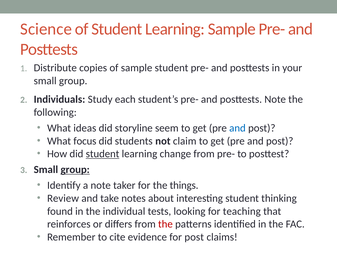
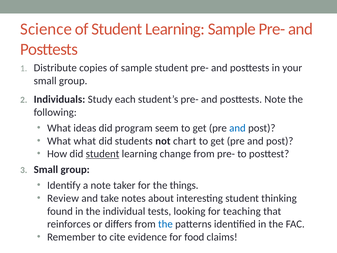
storyline: storyline -> program
What focus: focus -> what
claim: claim -> chart
group at (75, 169) underline: present -> none
the at (165, 224) colour: red -> blue
for post: post -> food
